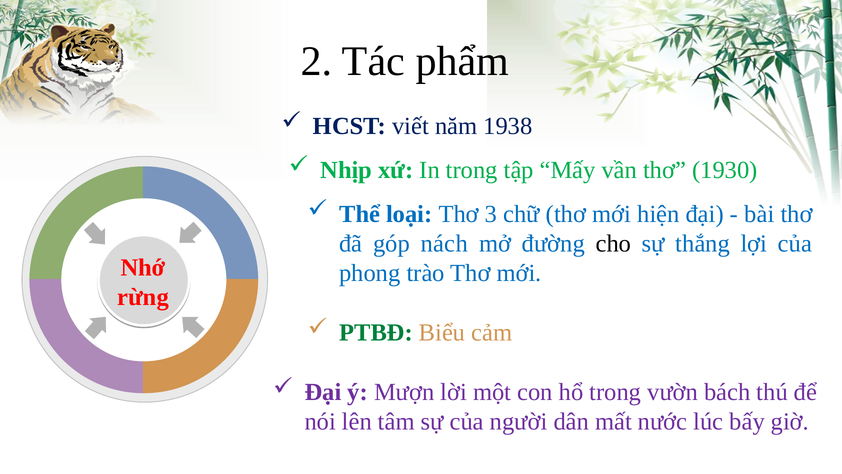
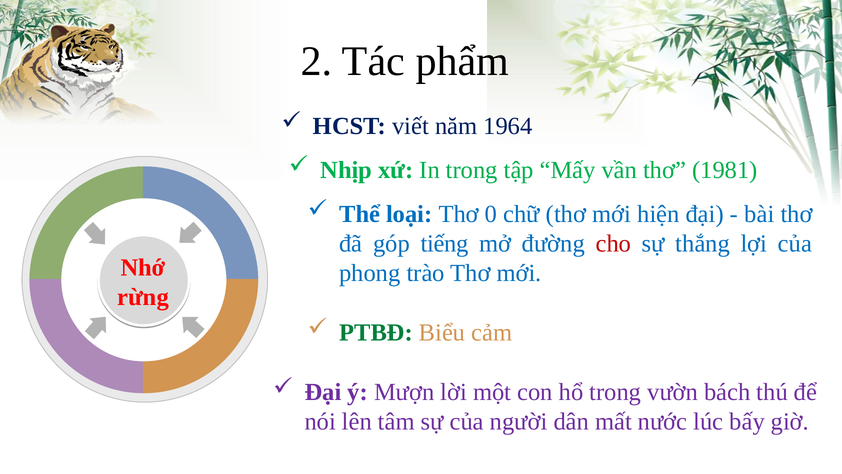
1938: 1938 -> 1964
1930: 1930 -> 1981
3: 3 -> 0
nách: nách -> tiếng
cho colour: black -> red
